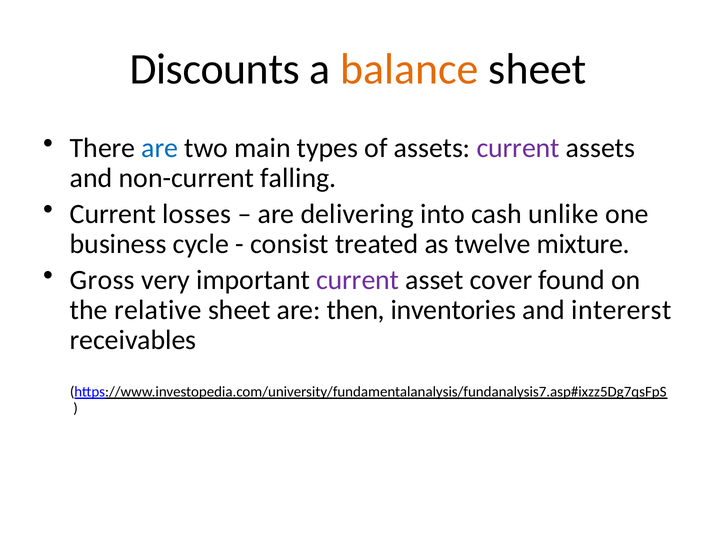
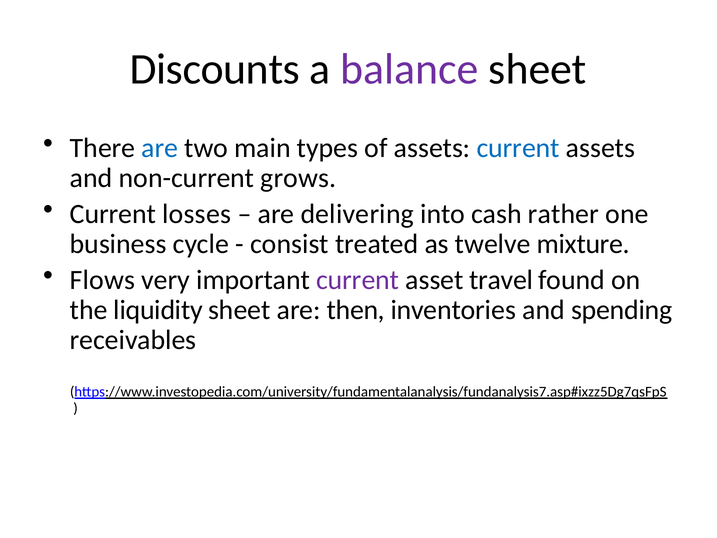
balance colour: orange -> purple
current at (518, 148) colour: purple -> blue
falling: falling -> grows
unlike: unlike -> rather
Gross: Gross -> Flows
cover: cover -> travel
relative: relative -> liquidity
intererst: intererst -> spending
